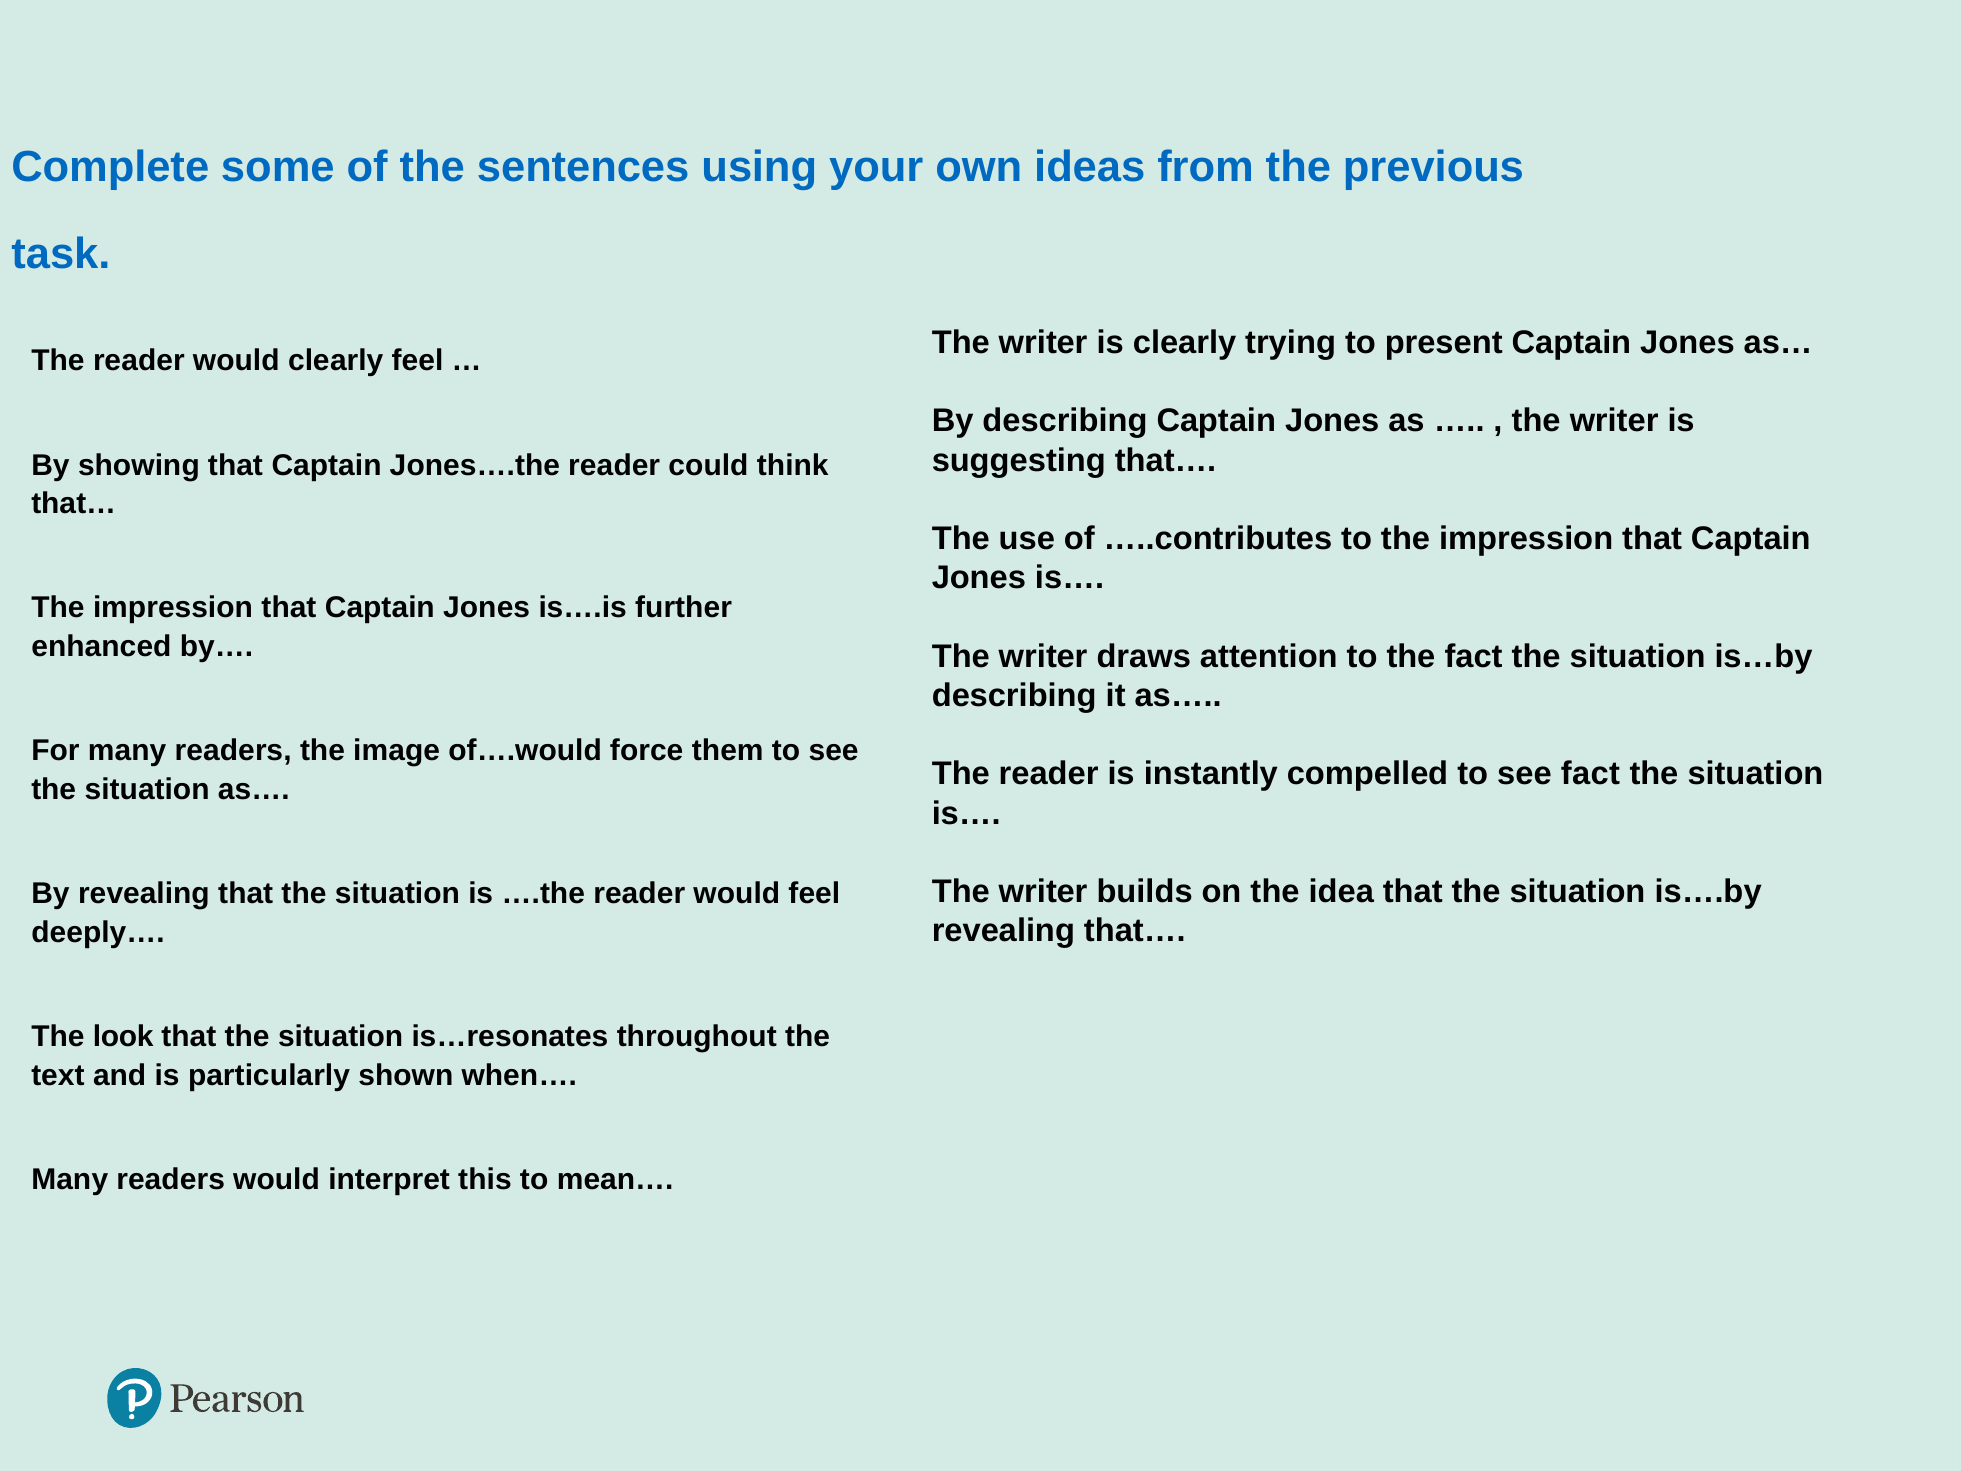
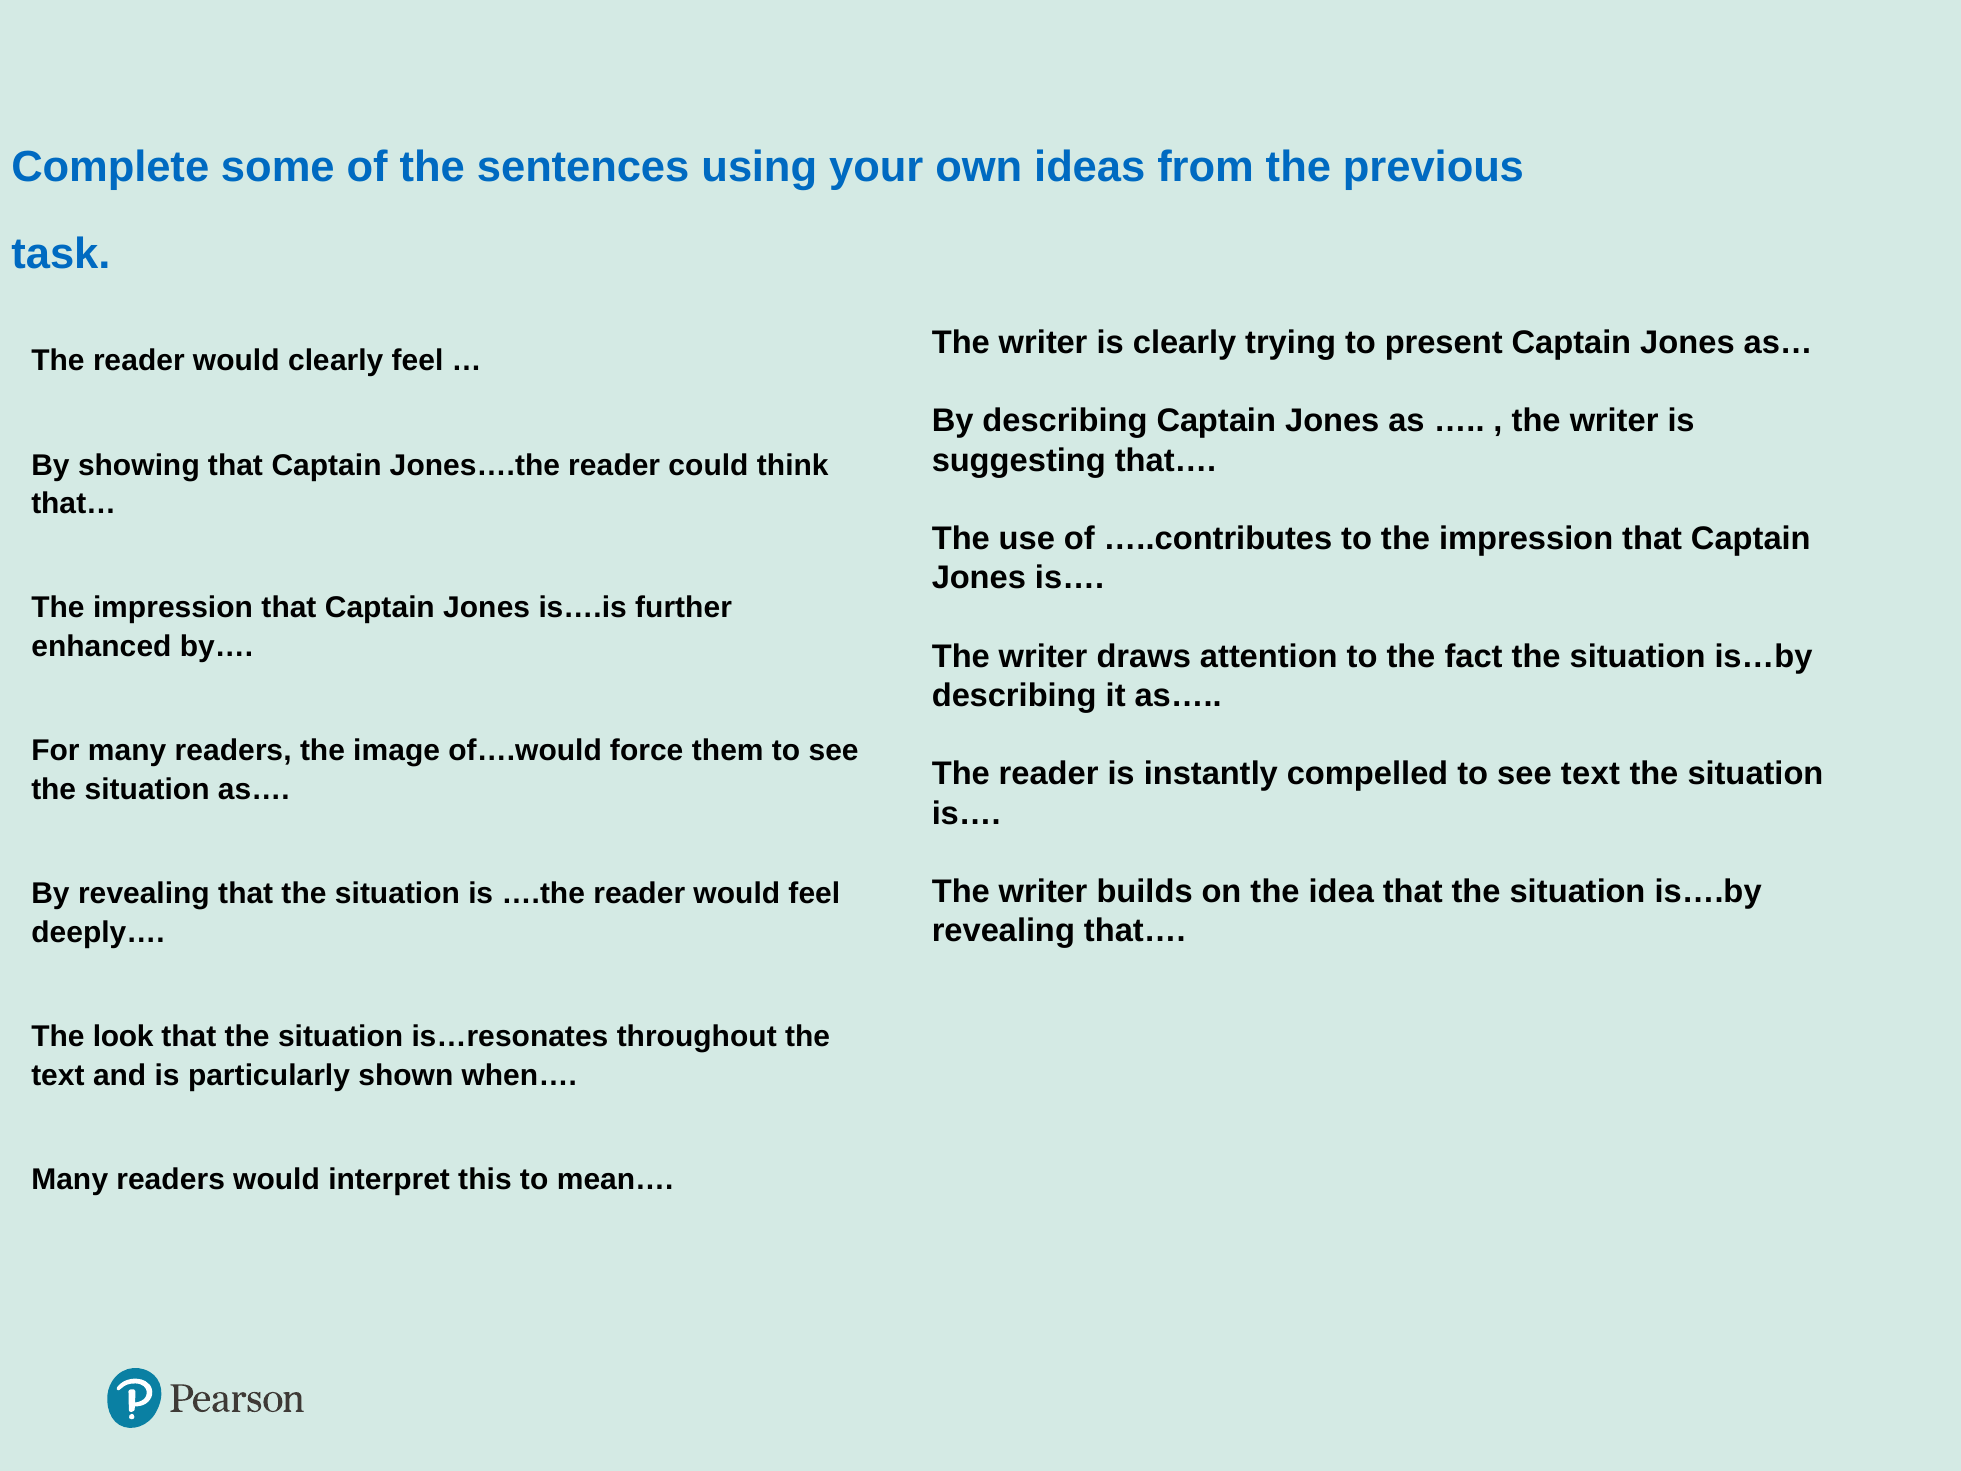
see fact: fact -> text
